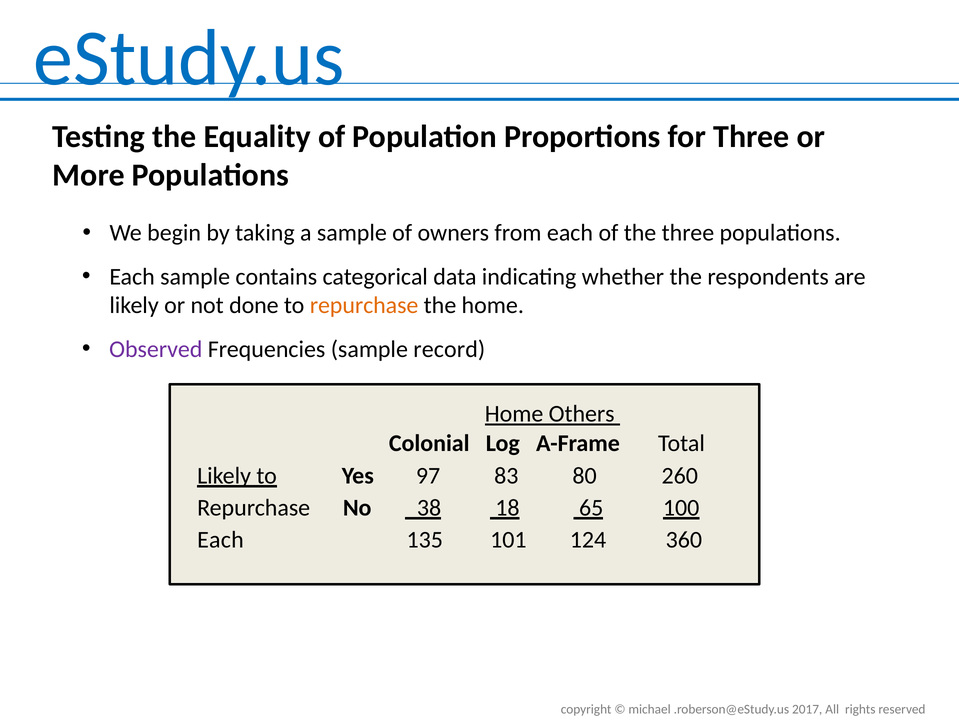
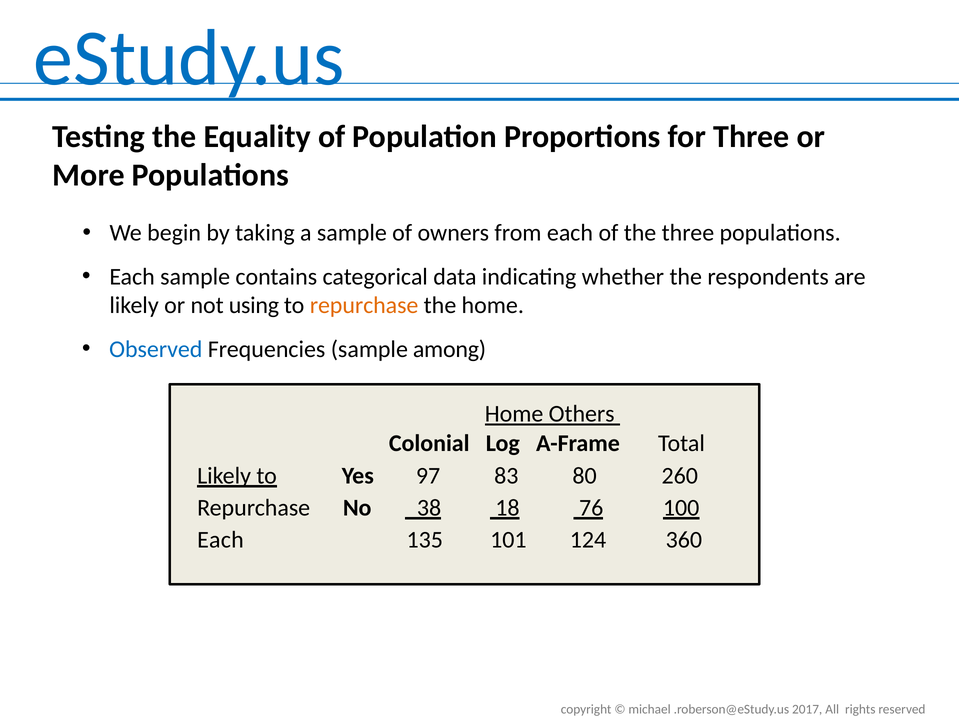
done: done -> using
Observed colour: purple -> blue
record: record -> among
65: 65 -> 76
